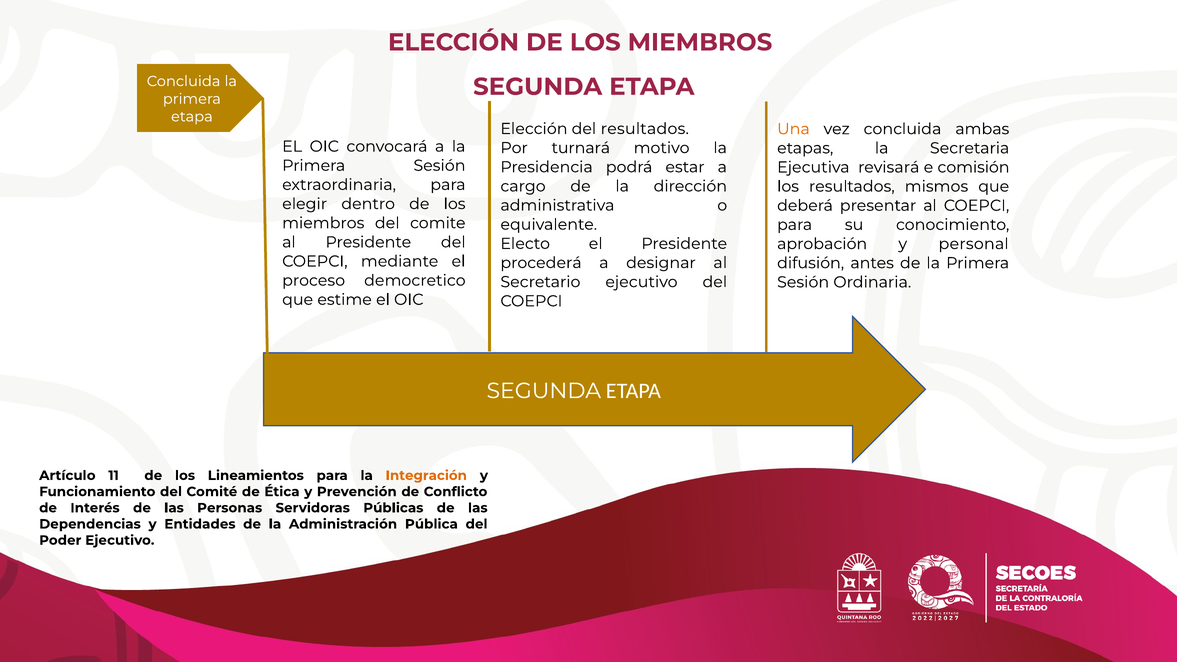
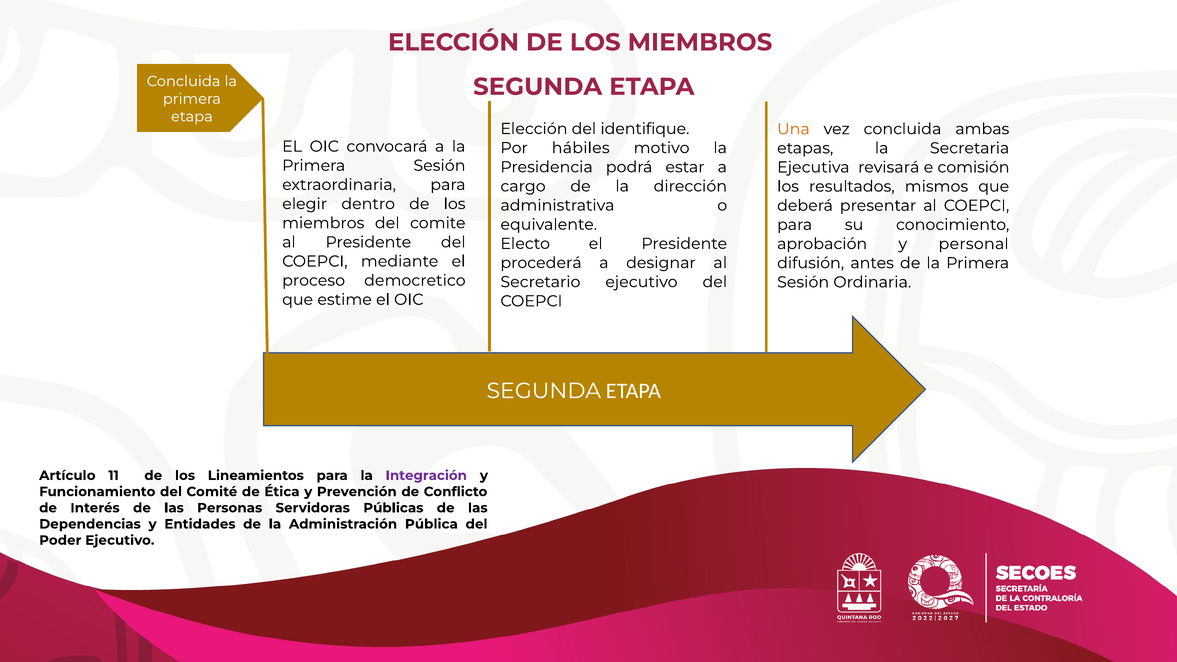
del resultados: resultados -> identifique
turnará: turnará -> hábiles
Integración colour: orange -> purple
